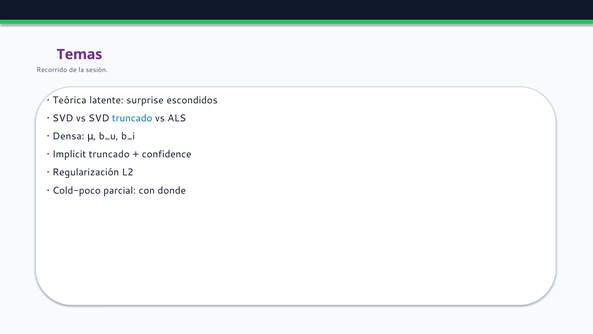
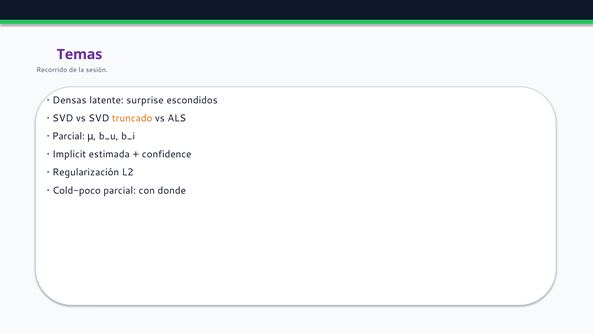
Teórica: Teórica -> Densas
truncado at (132, 118) colour: blue -> orange
Densa at (68, 136): Densa -> Parcial
Implicit truncado: truncado -> estimada
